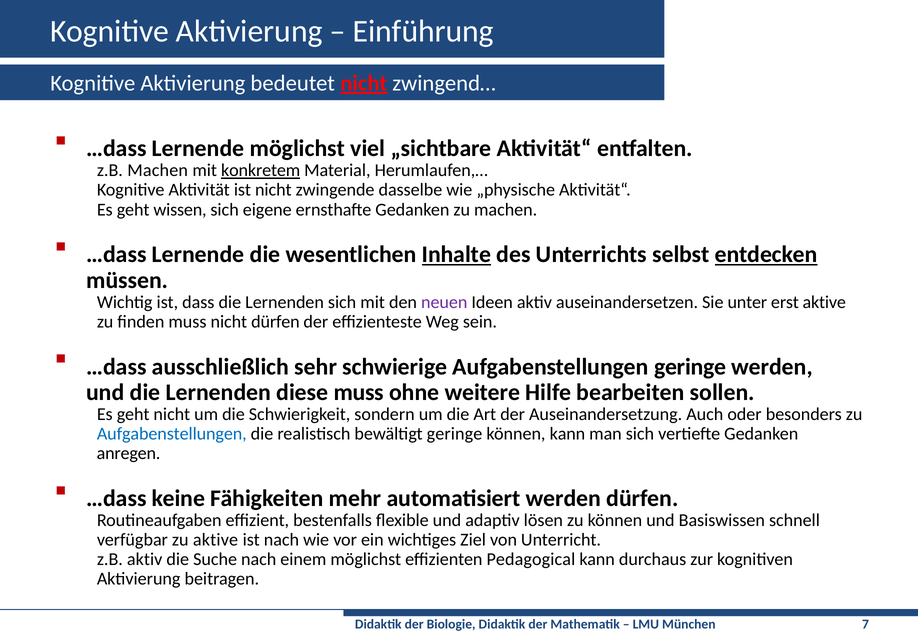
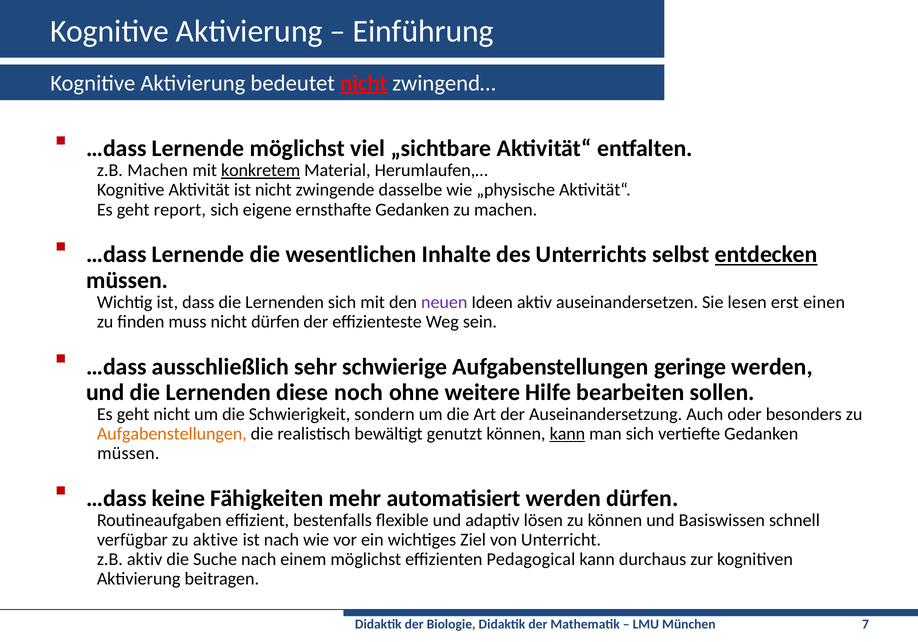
wissen: wissen -> report
Inhalte underline: present -> none
unter: unter -> lesen
erst aktive: aktive -> einen
diese muss: muss -> noch
Aufgabenstellungen at (172, 434) colour: blue -> orange
bewältigt geringe: geringe -> genutzt
kann at (567, 434) underline: none -> present
anregen at (129, 453): anregen -> müssen
